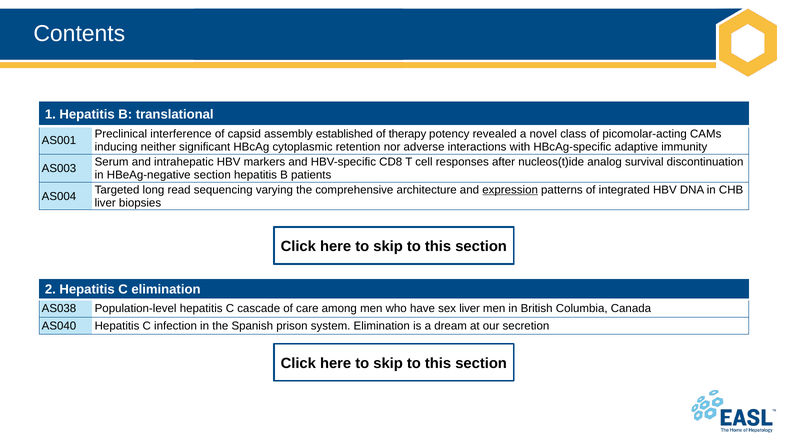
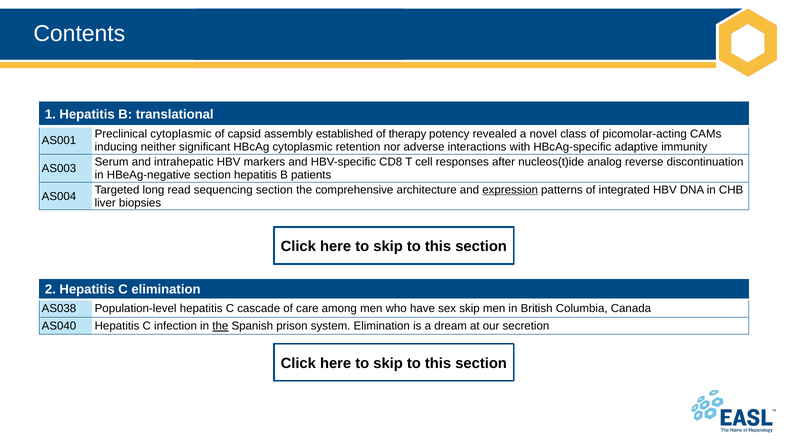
Preclinical interference: interference -> cytoplasmic
survival: survival -> reverse
sequencing varying: varying -> section
sex liver: liver -> skip
the at (220, 326) underline: none -> present
